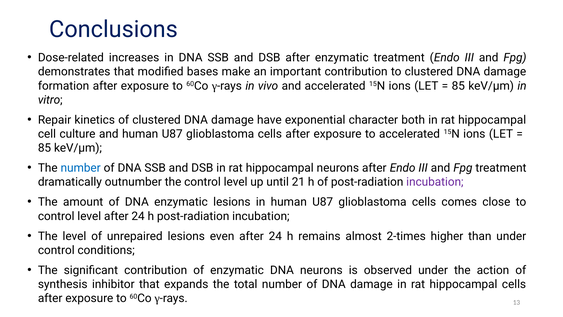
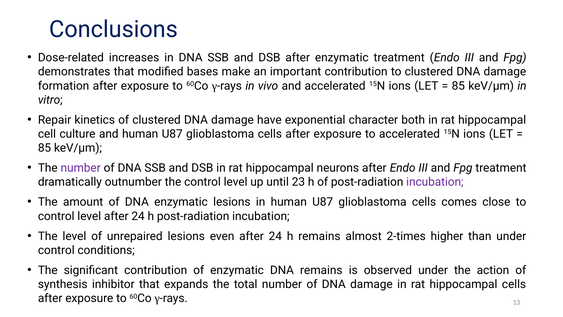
number at (81, 168) colour: blue -> purple
21: 21 -> 23
DNA neurons: neurons -> remains
